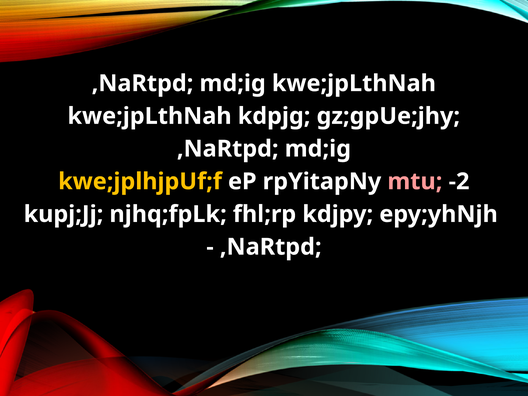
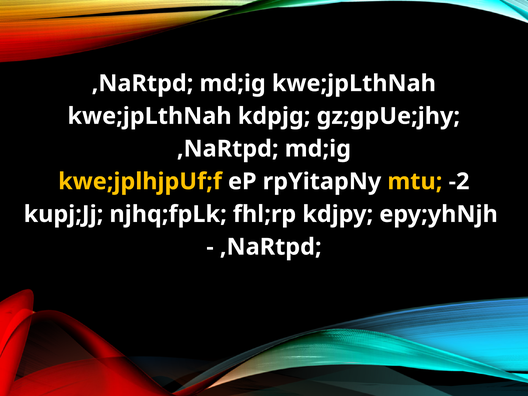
mtu colour: pink -> yellow
